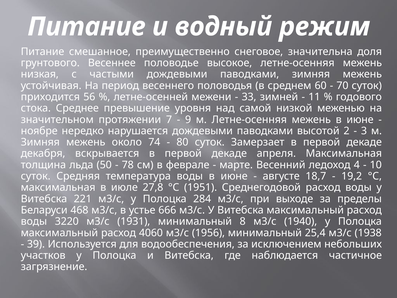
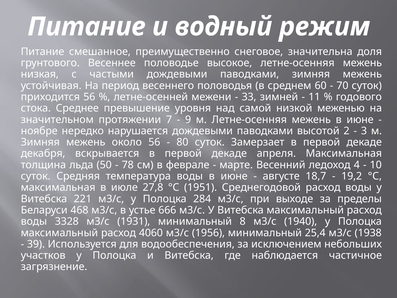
около 74: 74 -> 56
3220: 3220 -> 3328
